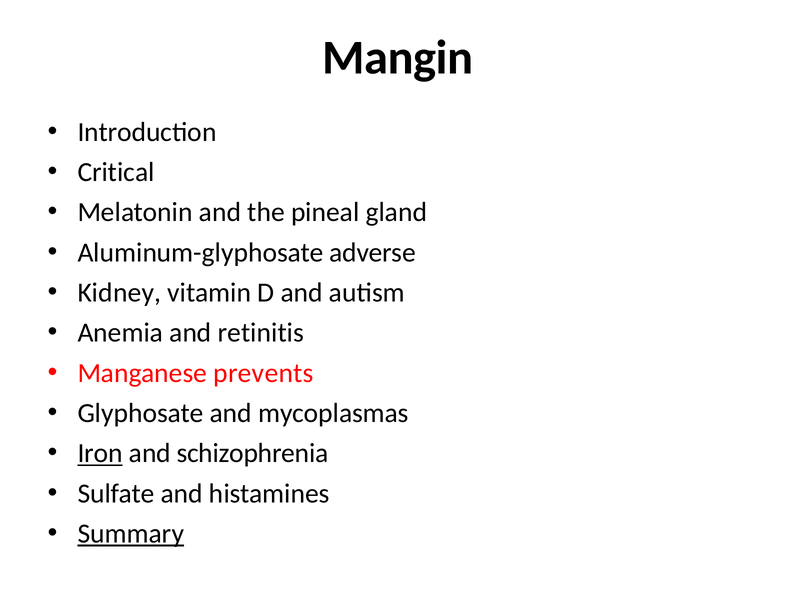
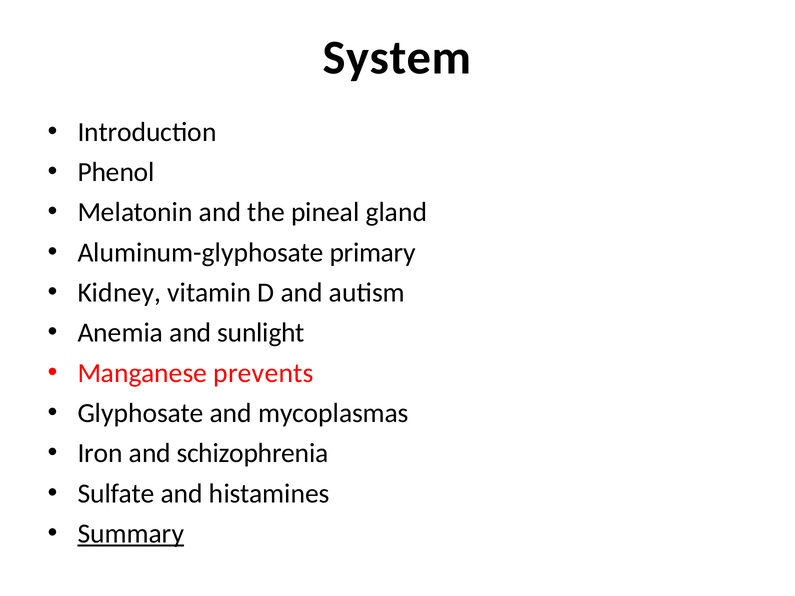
Mangin: Mangin -> System
Critical: Critical -> Phenol
adverse: adverse -> primary
retinitis: retinitis -> sunlight
Iron underline: present -> none
